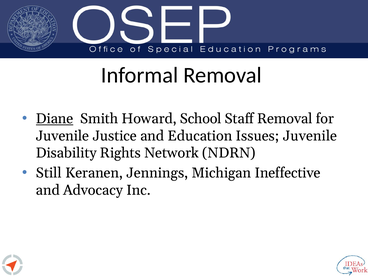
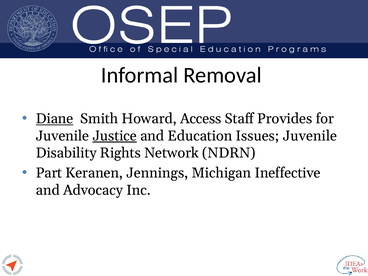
School: School -> Access
Staff Removal: Removal -> Provides
Justice underline: none -> present
Still: Still -> Part
